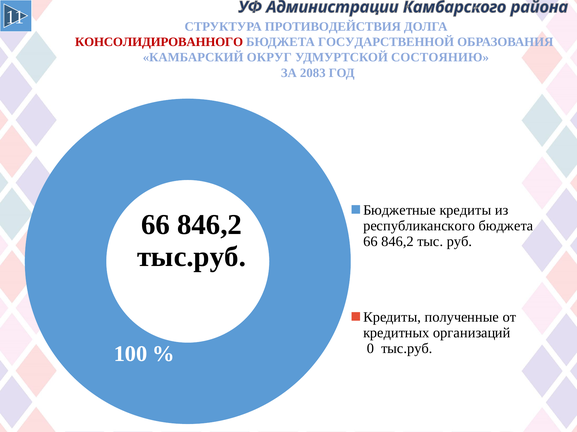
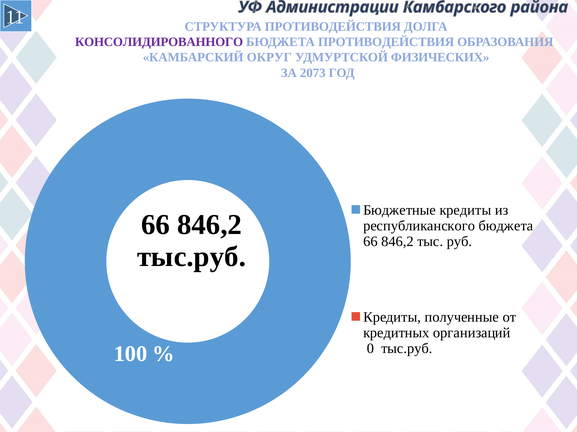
КОНСОЛИДИРОВАННОГО colour: red -> purple
БЮДЖЕТА ГОСУДАРСТВЕННОЙ: ГОСУДАРСТВЕННОЙ -> ПРОТИВОДЕЙСТВИЯ
СОСТОЯНИЮ: СОСТОЯНИЮ -> ФИЗИЧЕСКИХ
2083: 2083 -> 2073
